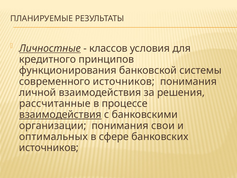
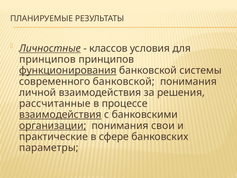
кредитного at (48, 59): кредитного -> принципов
функционирования underline: none -> present
современного источников: источников -> банковской
организации underline: none -> present
оптимальных: оптимальных -> практические
источников at (49, 148): источников -> параметры
